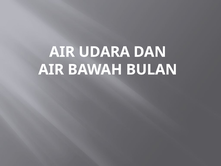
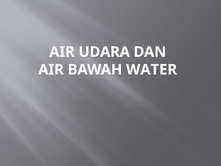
BULAN: BULAN -> WATER
